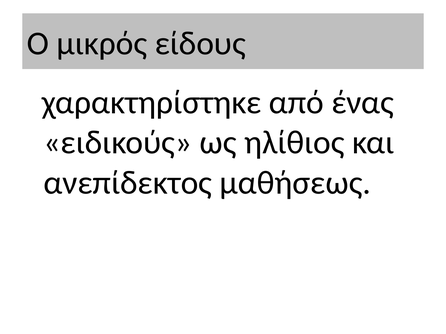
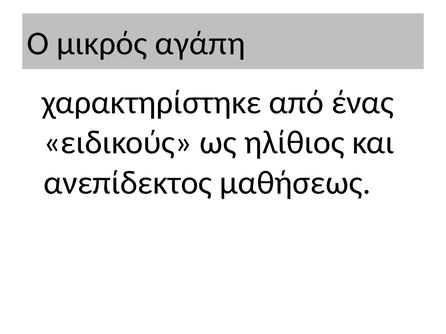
είδους: είδους -> αγάπη
